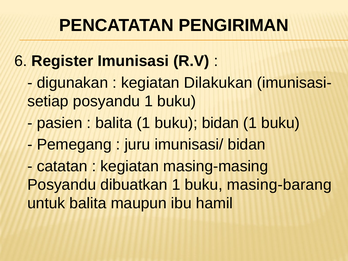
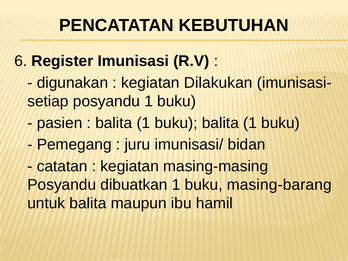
PENGIRIMAN: PENGIRIMAN -> KEBUTUHAN
buku bidan: bidan -> balita
